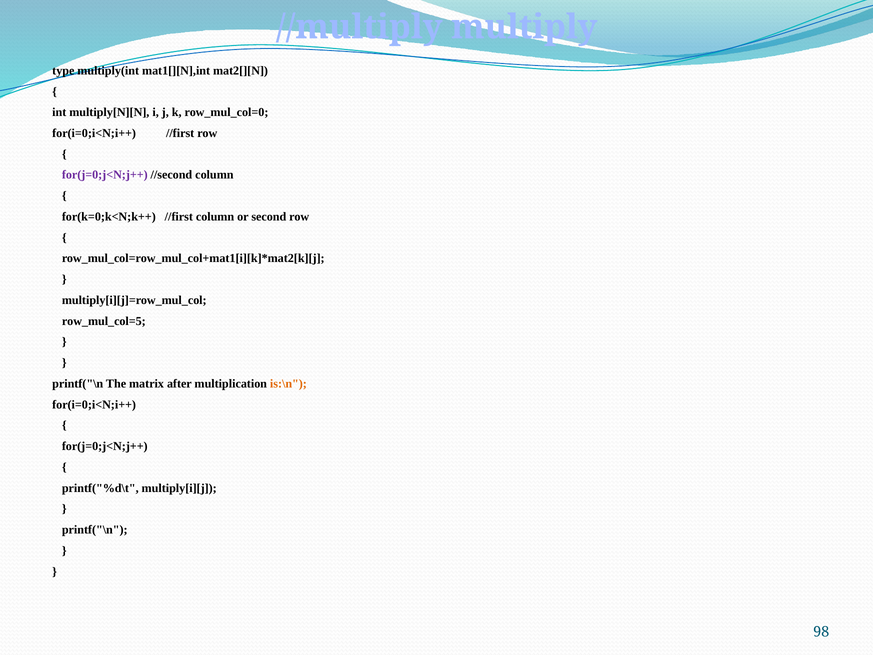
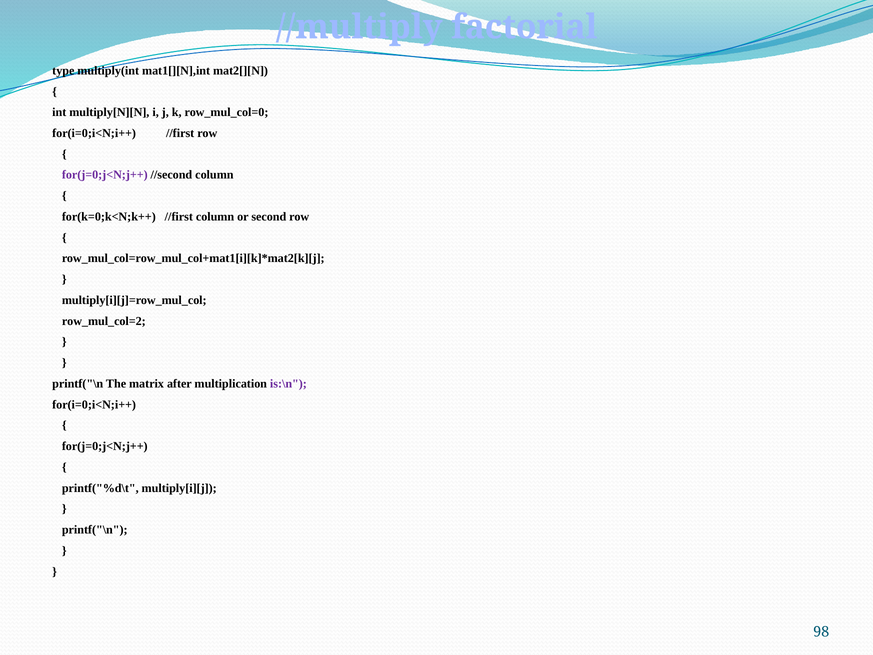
multiply: multiply -> factorial
row_mul_col=5: row_mul_col=5 -> row_mul_col=2
is:\n colour: orange -> purple
